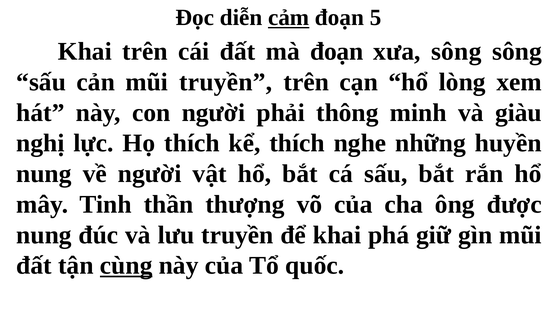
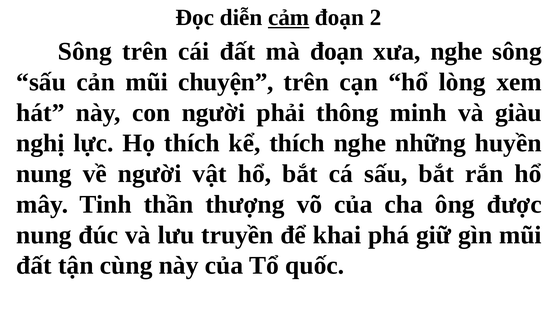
5: 5 -> 2
Khai at (85, 51): Khai -> Sông
xưa sông: sông -> nghe
mũi truyền: truyền -> chuyện
cùng underline: present -> none
